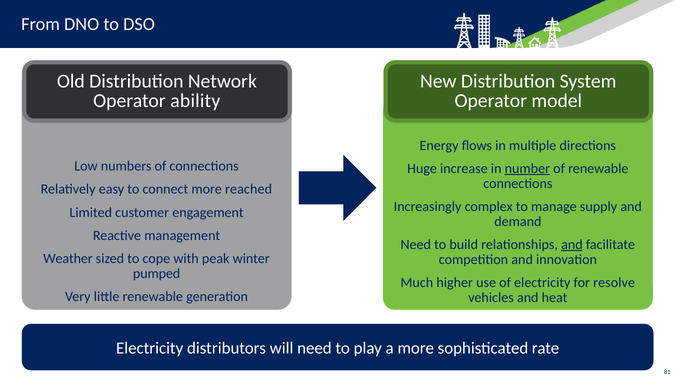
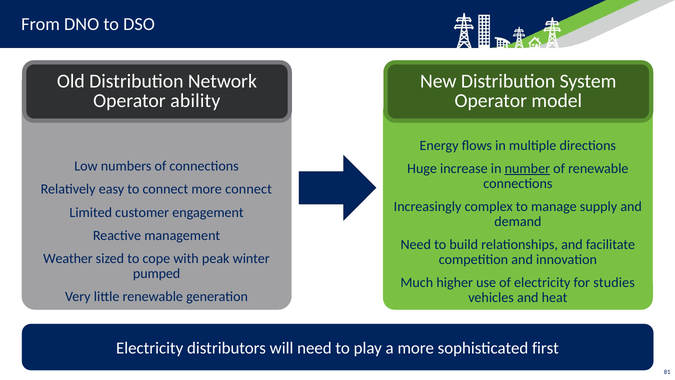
more reached: reached -> connect
and at (572, 244) underline: present -> none
resolve: resolve -> studies
rate: rate -> first
